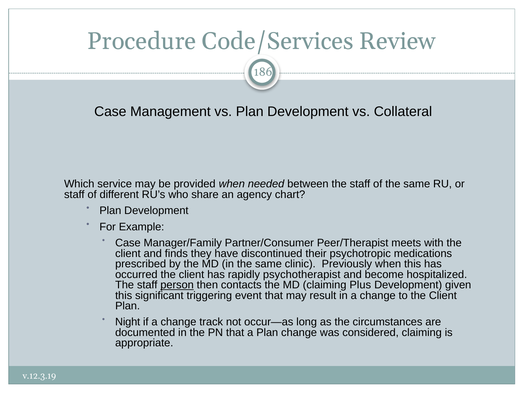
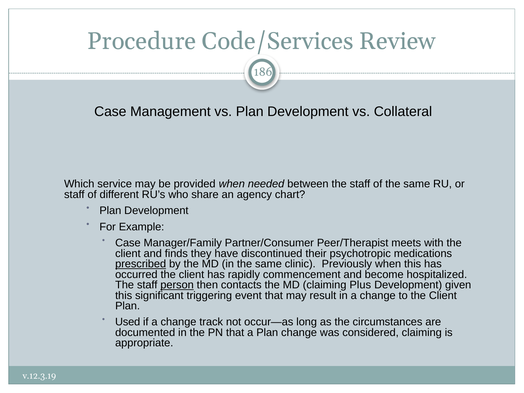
prescribed underline: none -> present
psychotherapist: psychotherapist -> commencement
Night: Night -> Used
